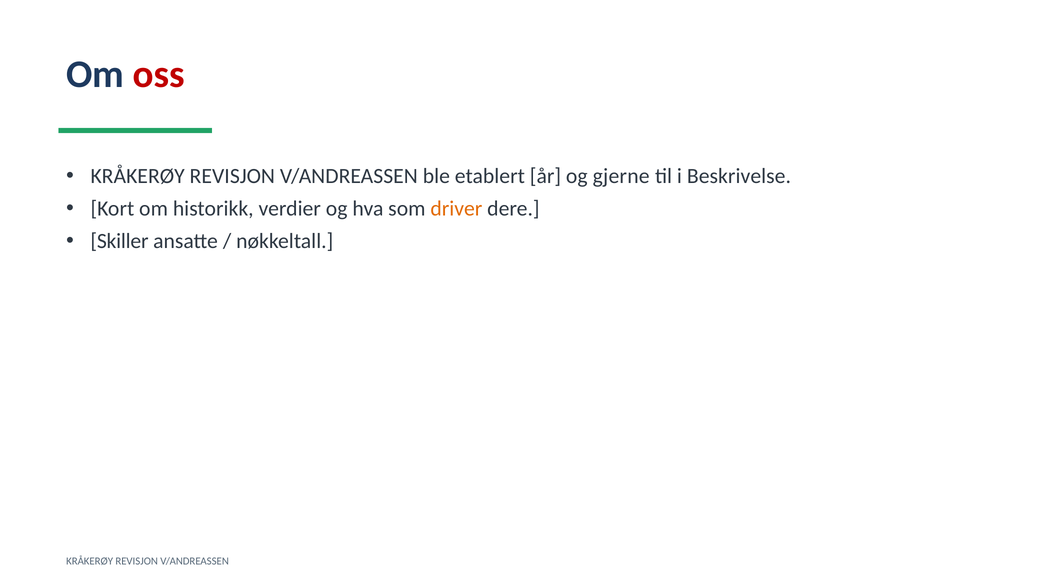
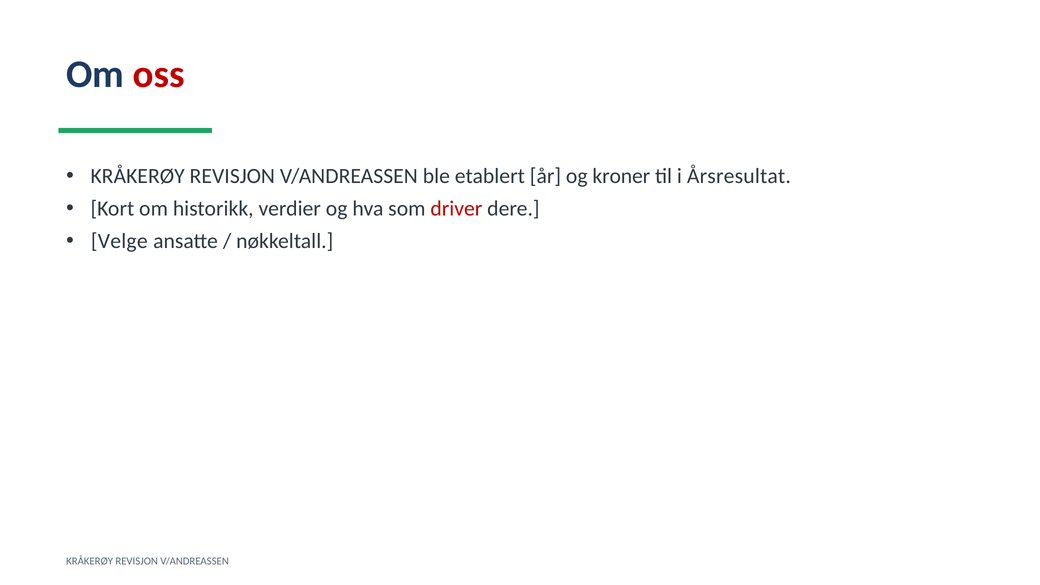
gjerne: gjerne -> kroner
Beskrivelse: Beskrivelse -> Årsresultat
driver colour: orange -> red
Skiller: Skiller -> Velge
